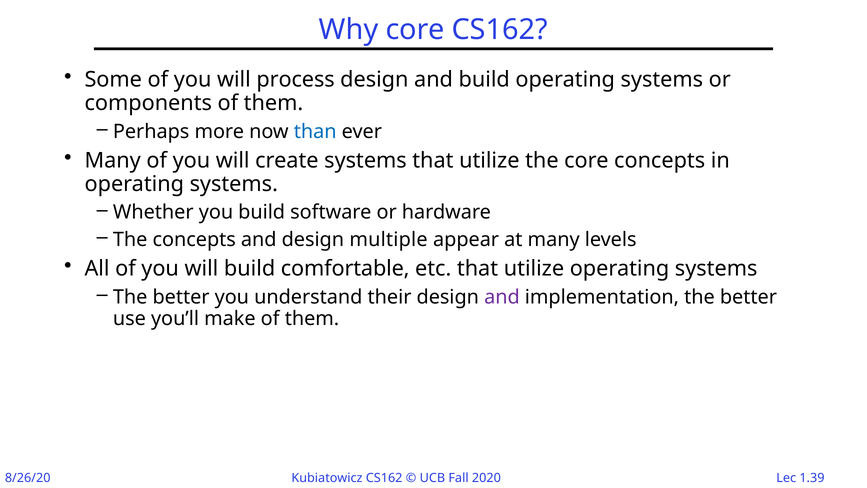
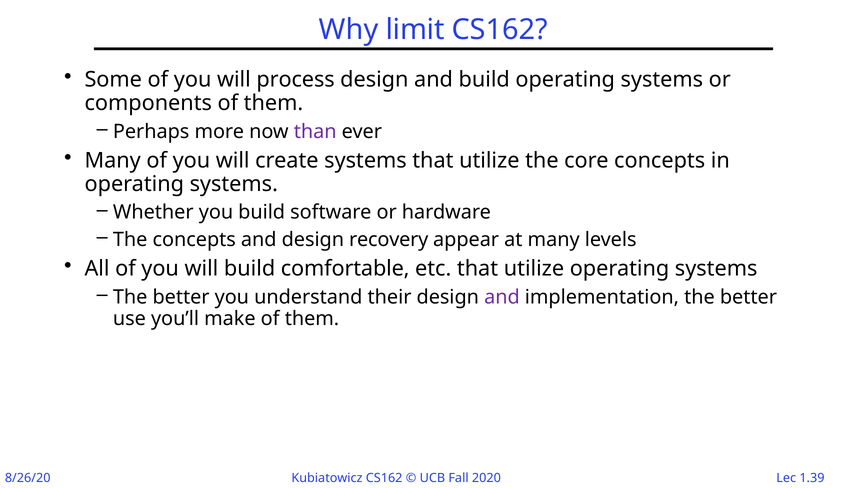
Why core: core -> limit
than colour: blue -> purple
multiple: multiple -> recovery
